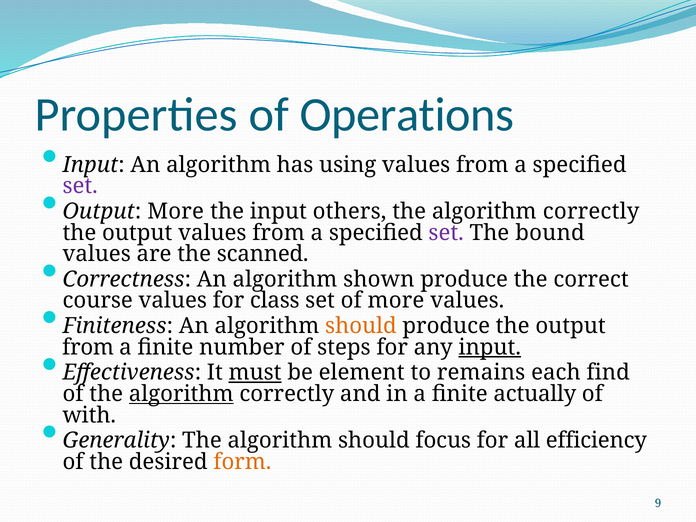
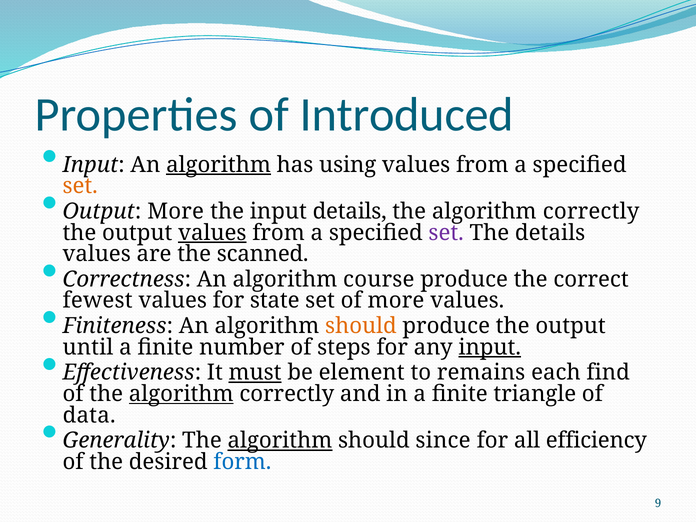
Operations: Operations -> Introduced
algorithm at (219, 165) underline: none -> present
set at (80, 186) colour: purple -> orange
input others: others -> details
values at (212, 233) underline: none -> present
The bound: bound -> details
shown: shown -> course
course: course -> fewest
class: class -> state
from at (88, 347): from -> until
actually: actually -> triangle
with: with -> data
algorithm at (280, 441) underline: none -> present
focus: focus -> since
form colour: orange -> blue
